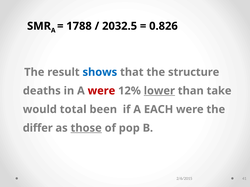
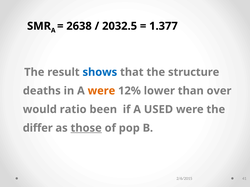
1788: 1788 -> 2638
0.826: 0.826 -> 1.377
were at (101, 91) colour: red -> orange
lower underline: present -> none
take: take -> over
total: total -> ratio
EACH: EACH -> USED
